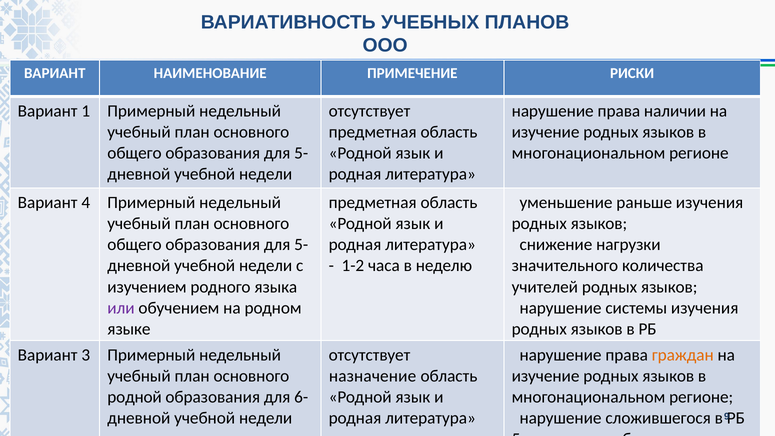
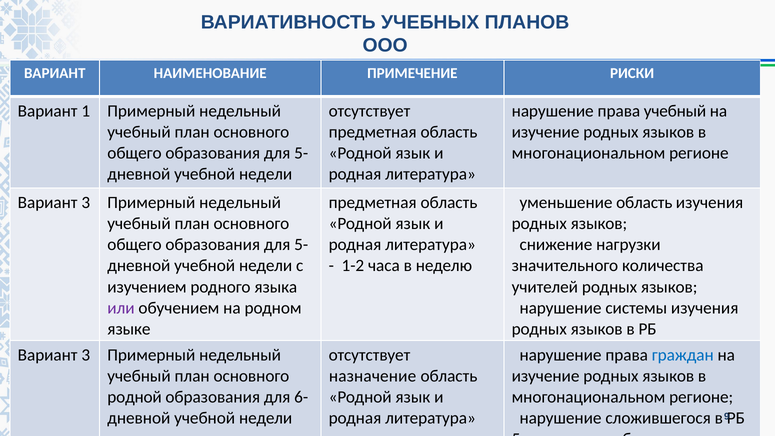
права наличии: наличии -> учебный
4 at (86, 203): 4 -> 3
уменьшение раньше: раньше -> область
граждан colour: orange -> blue
